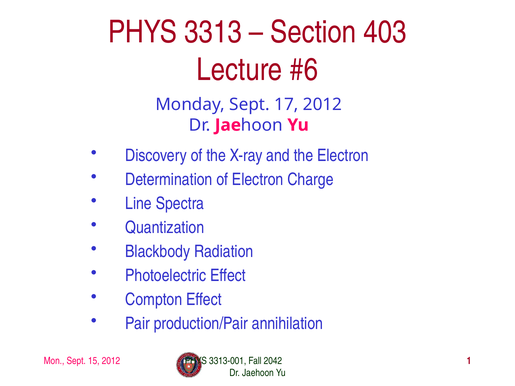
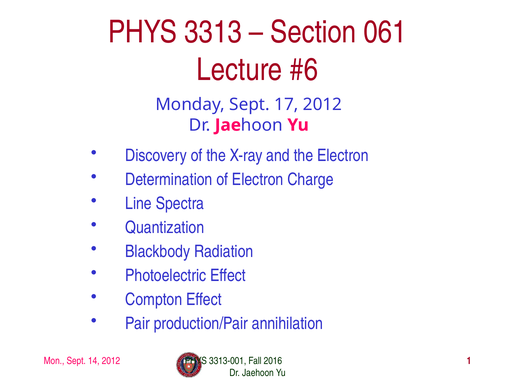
403: 403 -> 061
15: 15 -> 14
2042: 2042 -> 2016
